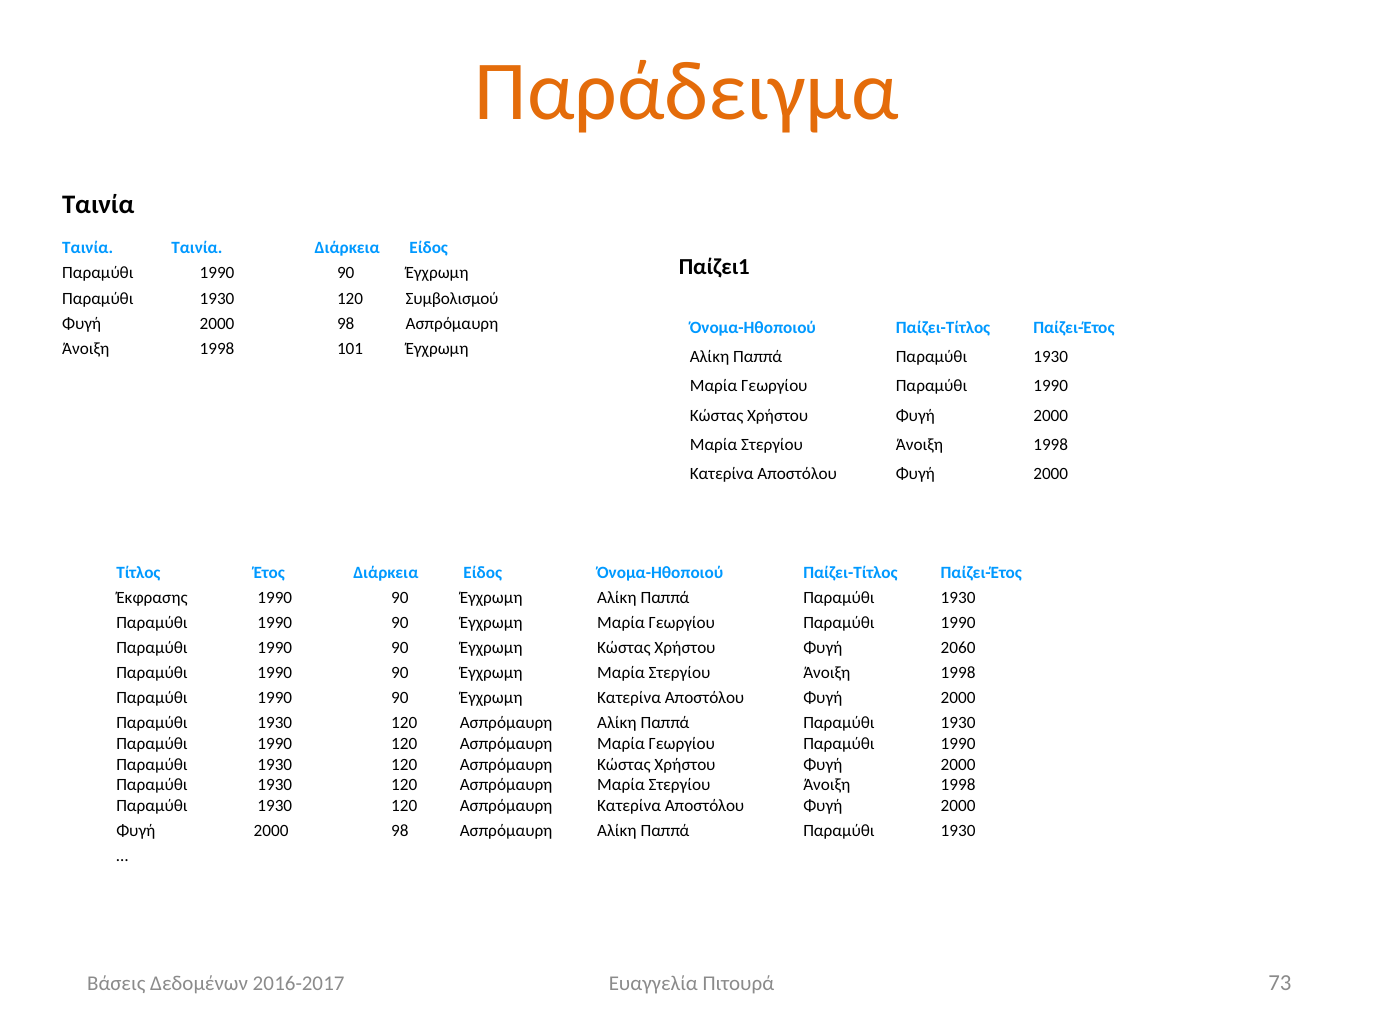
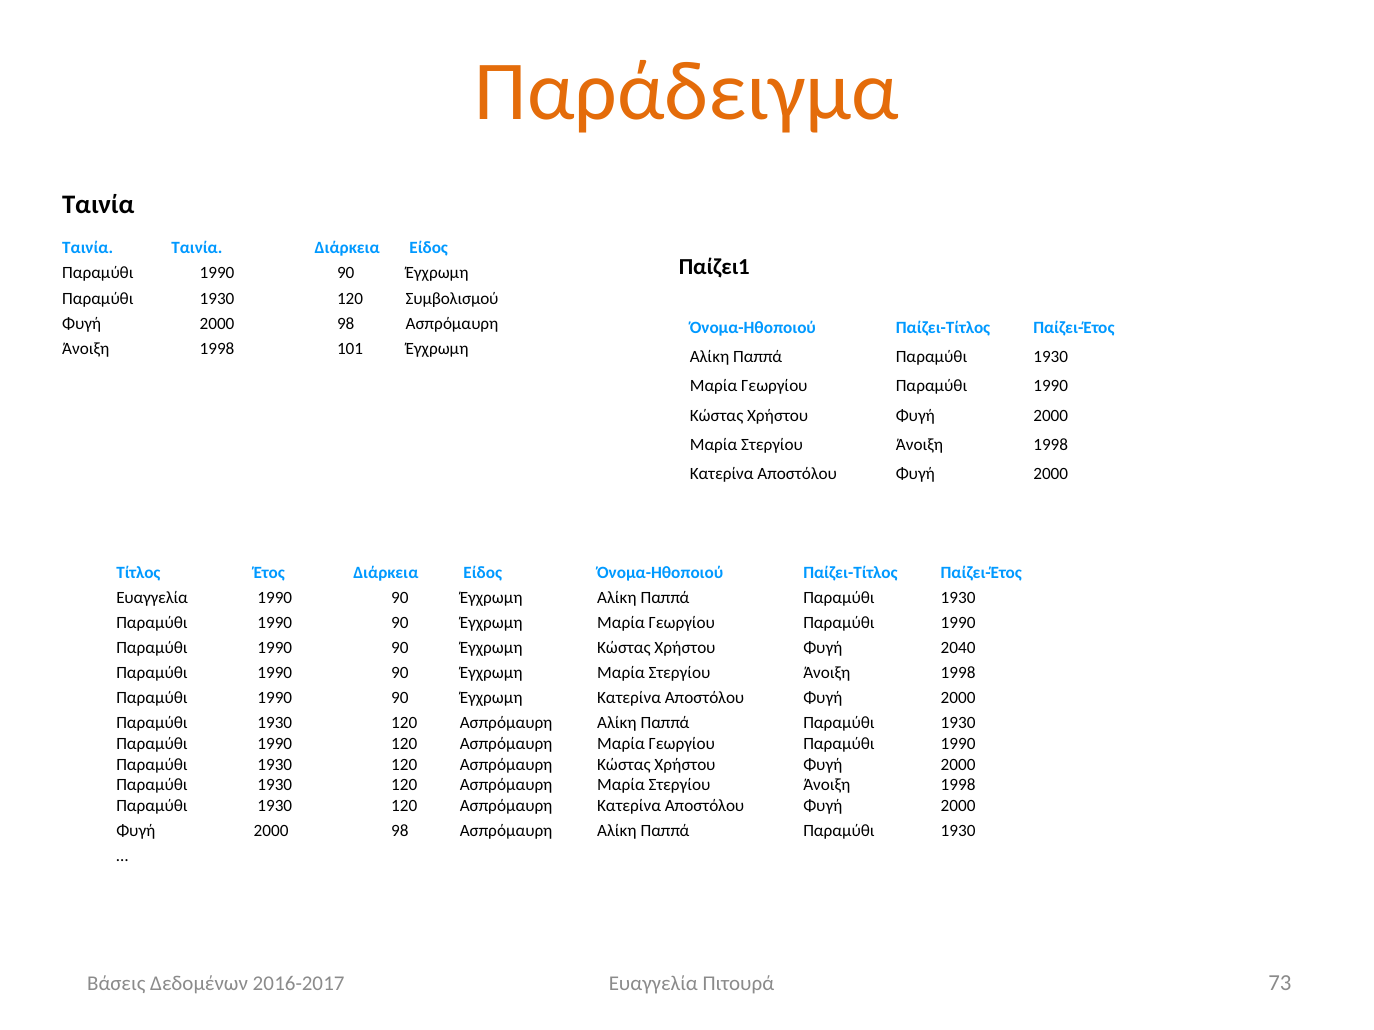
Έκφρασης at (152, 598): Έκφρασης -> Ευαγγελία
2060: 2060 -> 2040
